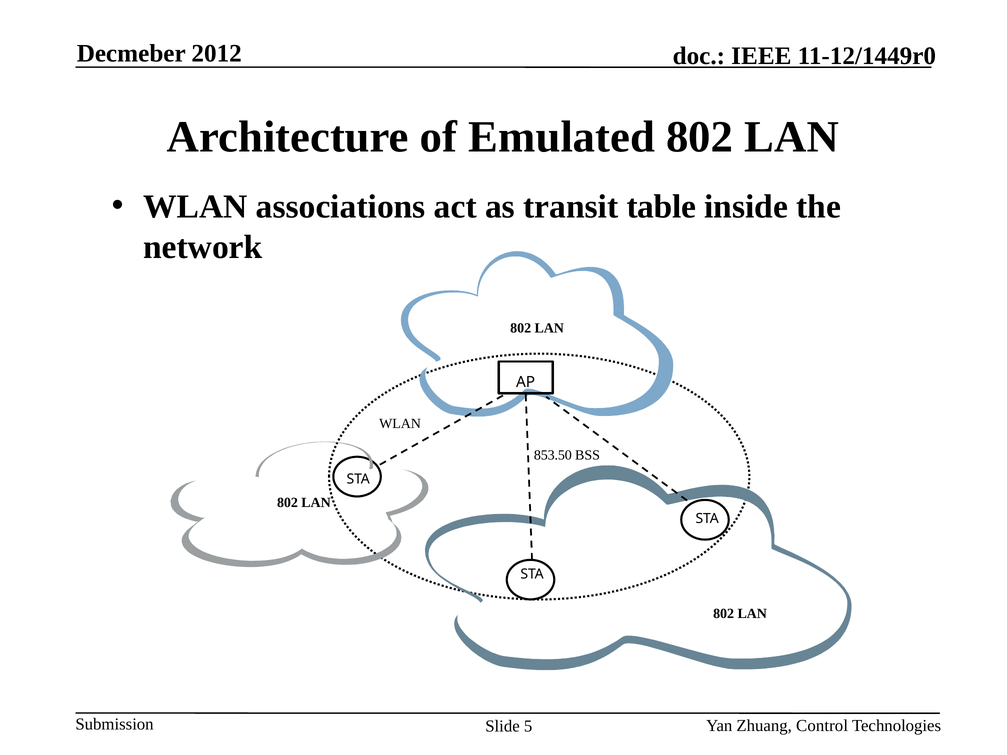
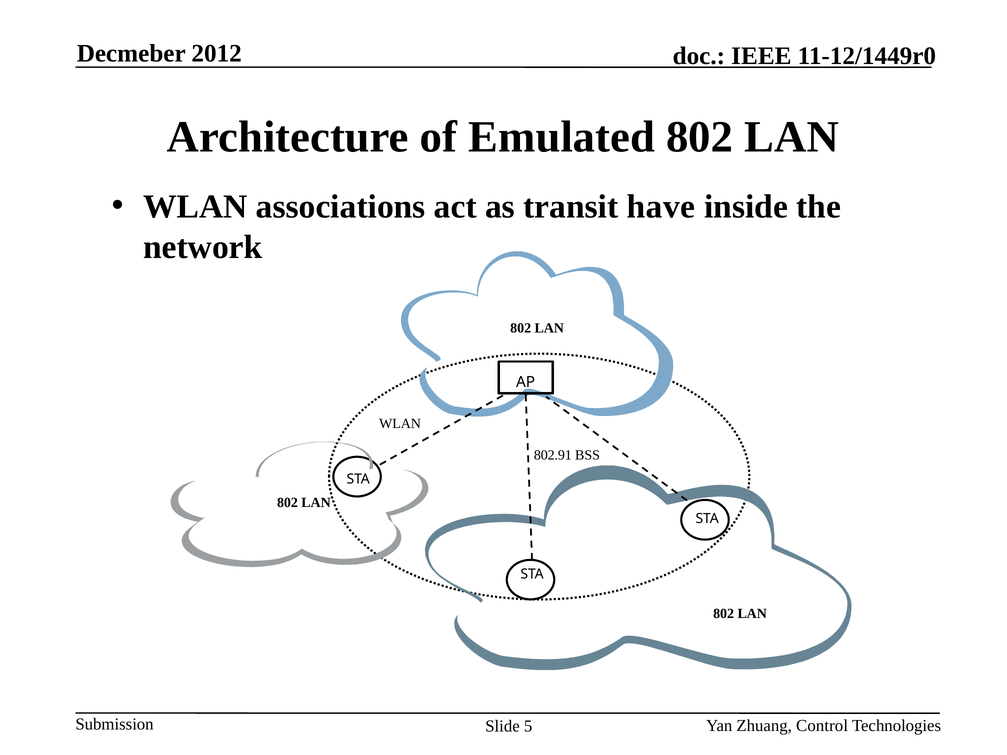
table: table -> have
853.50: 853.50 -> 802.91
